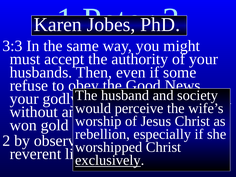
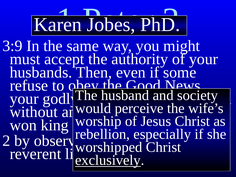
3:3: 3:3 -> 3:9
gold: gold -> king
